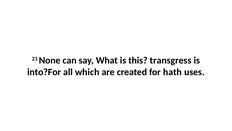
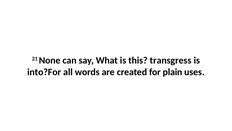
which: which -> words
hath: hath -> plain
